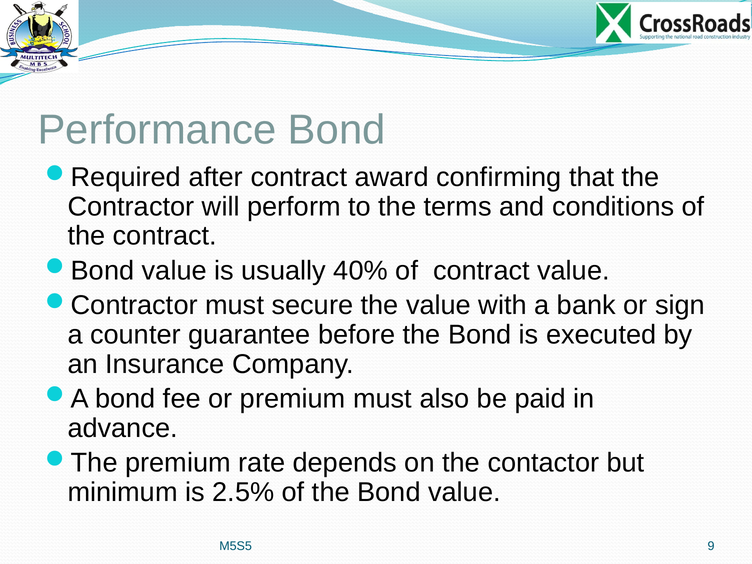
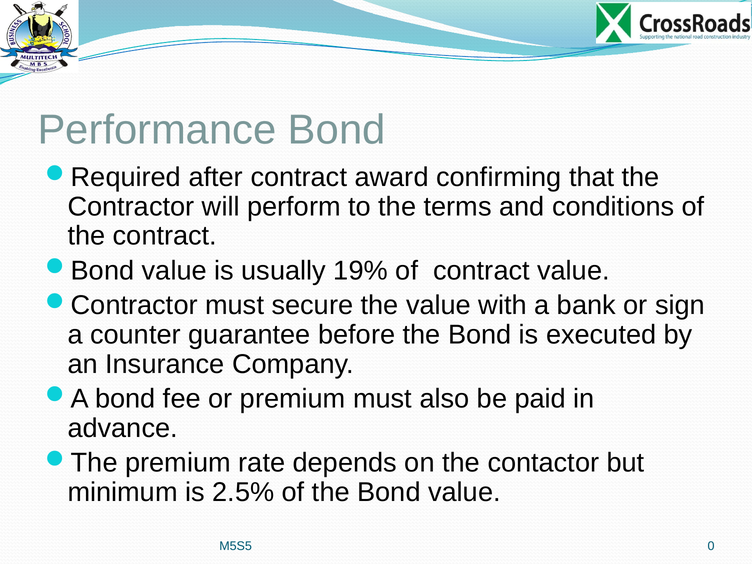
40%: 40% -> 19%
9: 9 -> 0
